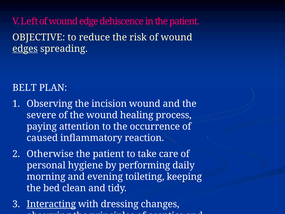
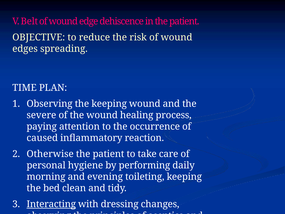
Left: Left -> Belt
edges underline: present -> none
BELT: BELT -> TIME
the incision: incision -> keeping
